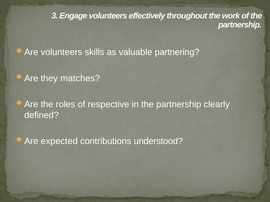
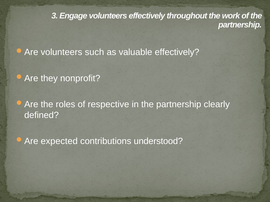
skills: skills -> such
valuable partnering: partnering -> effectively
matches: matches -> nonprofit
